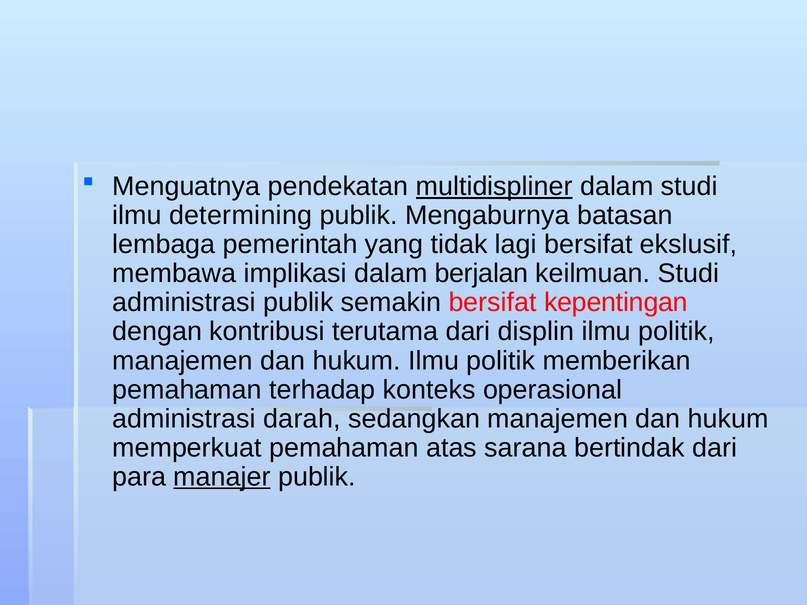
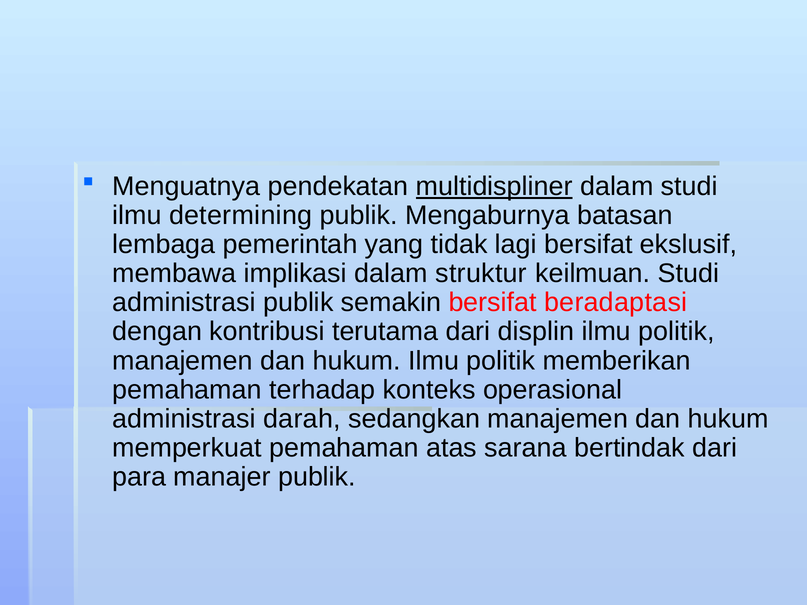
berjalan: berjalan -> struktur
kepentingan: kepentingan -> beradaptasi
manajer underline: present -> none
